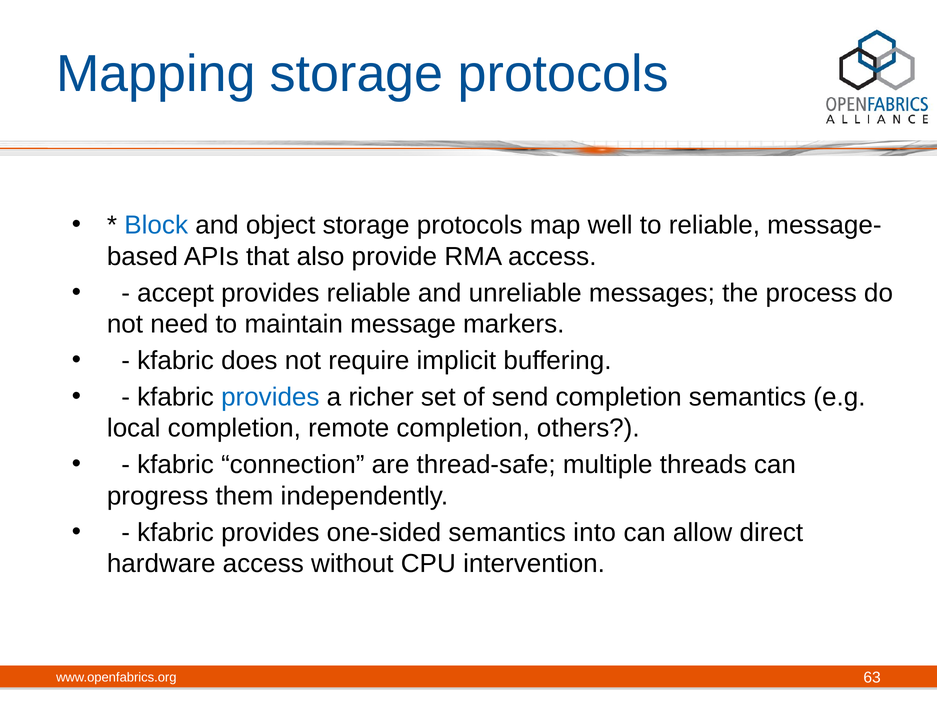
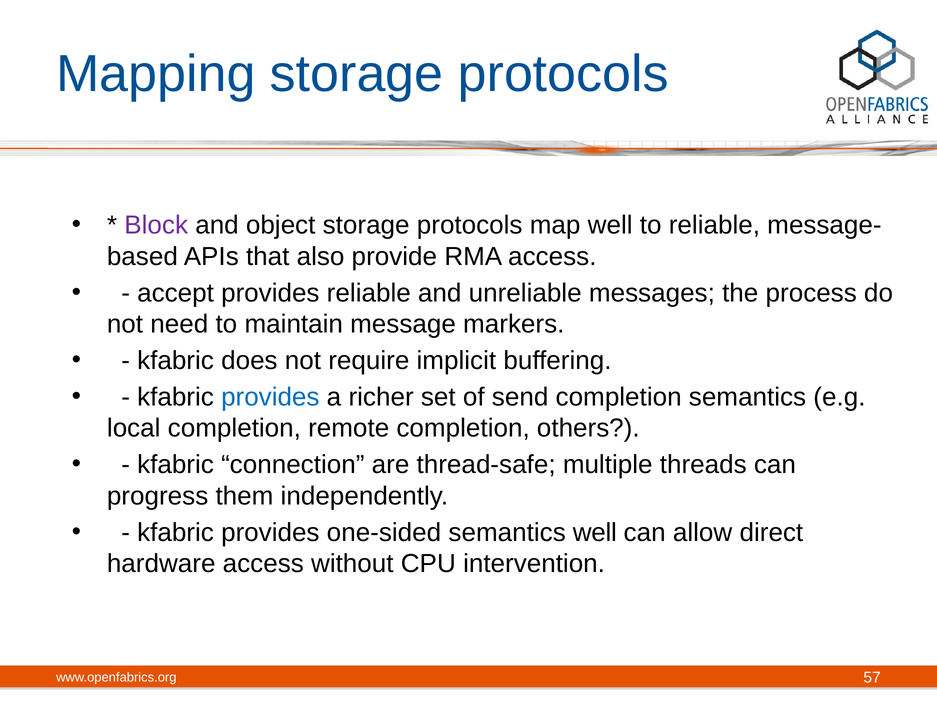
Block colour: blue -> purple
semantics into: into -> well
63: 63 -> 57
